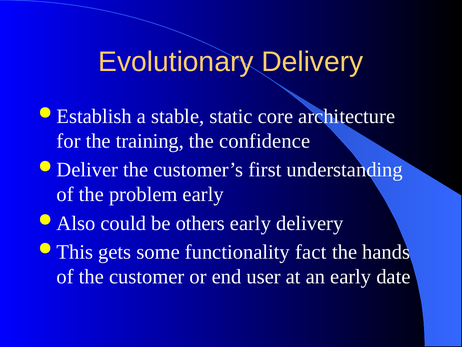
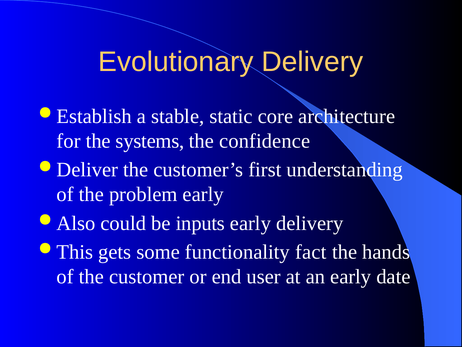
training: training -> systems
others: others -> inputs
